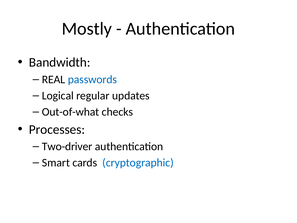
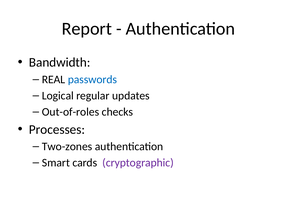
Mostly: Mostly -> Report
Out-of-what: Out-of-what -> Out-of-roles
Two-driver: Two-driver -> Two-zones
cryptographic colour: blue -> purple
